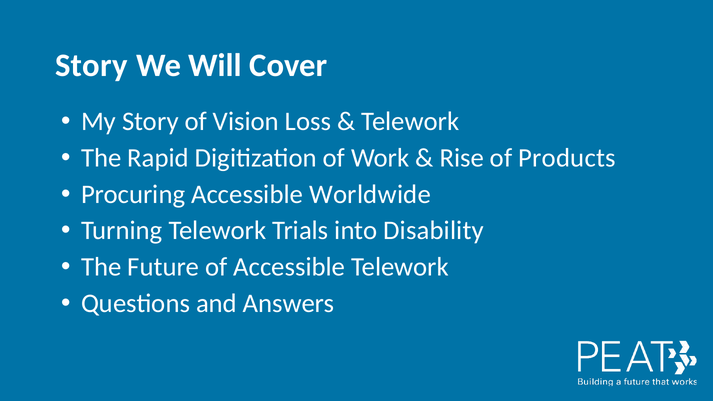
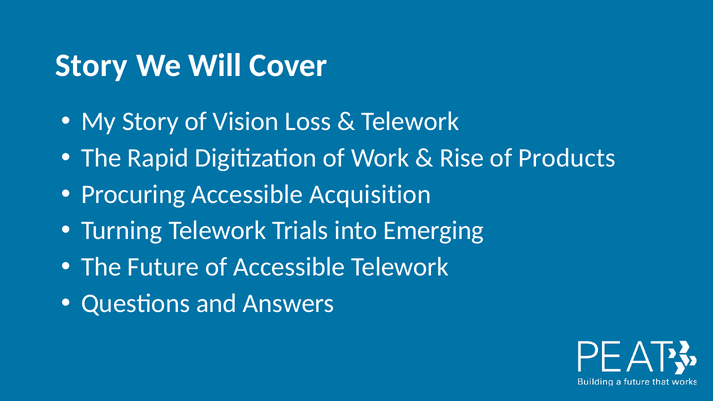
Worldwide: Worldwide -> Acquisition
Disability: Disability -> Emerging
